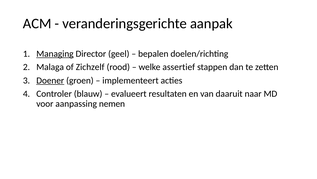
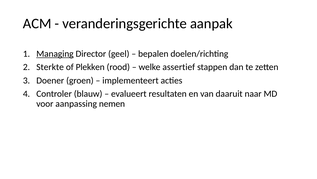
Malaga: Malaga -> Sterkte
Zichzelf: Zichzelf -> Plekken
Doener underline: present -> none
